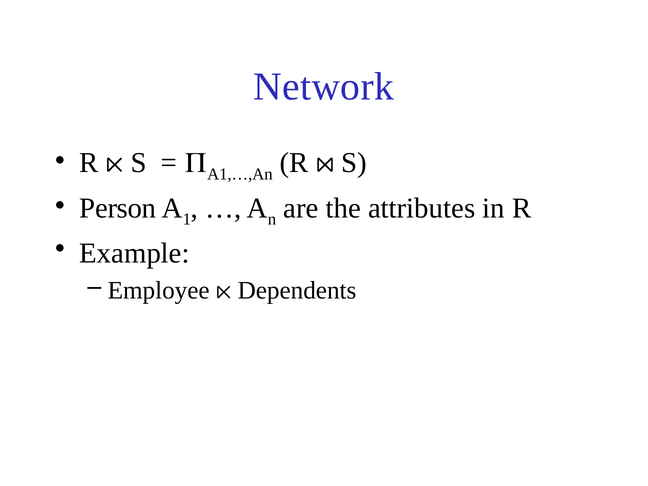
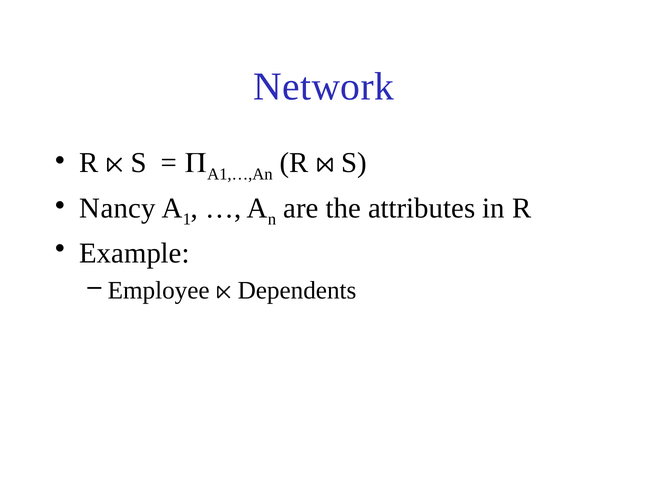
Person: Person -> Nancy
